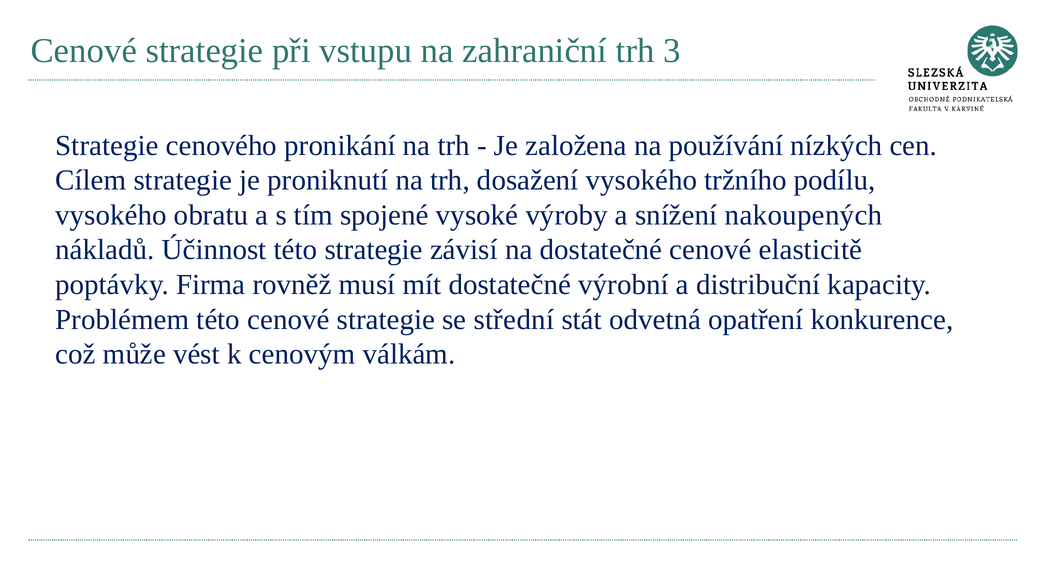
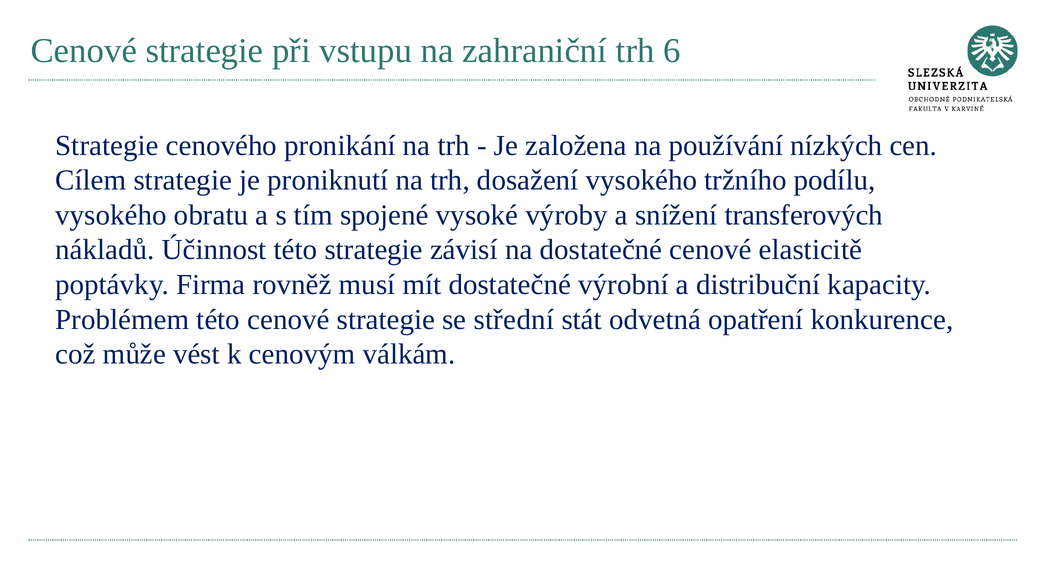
3: 3 -> 6
nakoupených: nakoupených -> transferových
